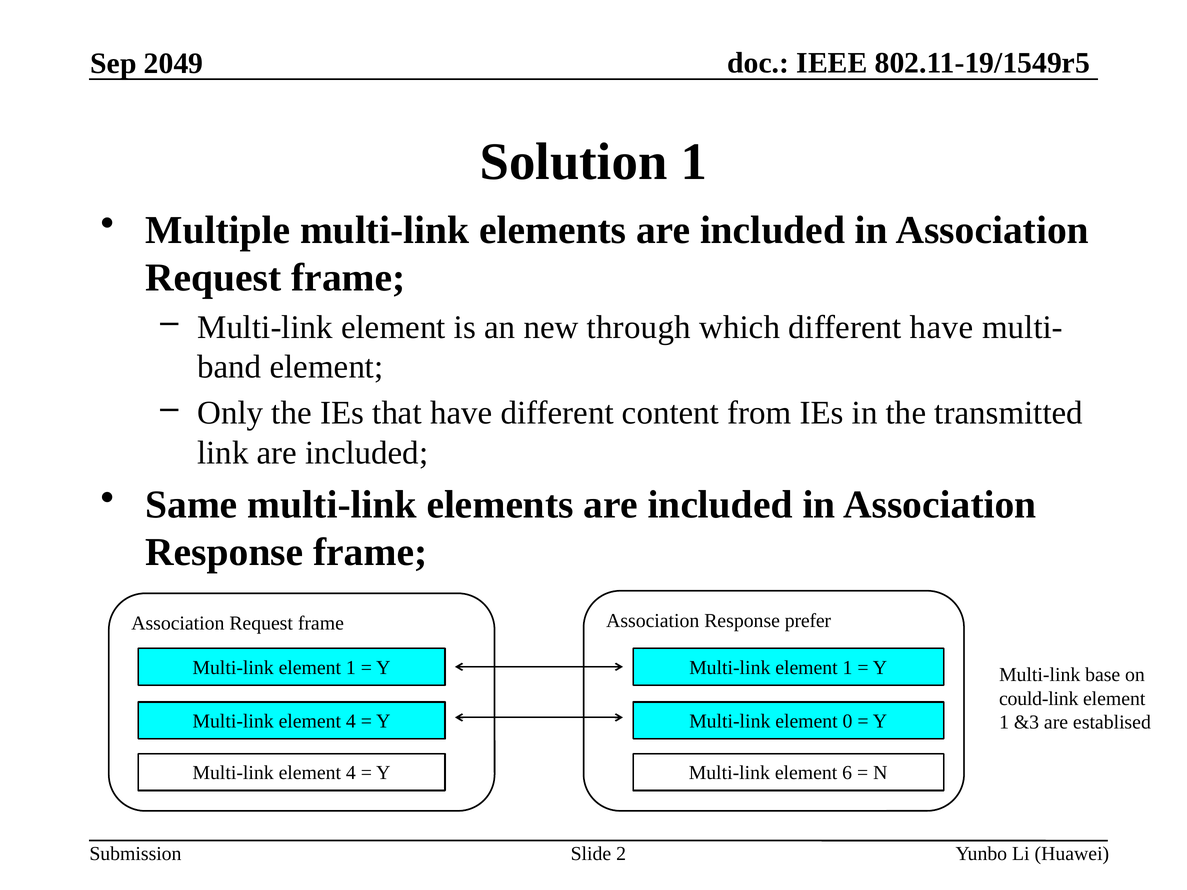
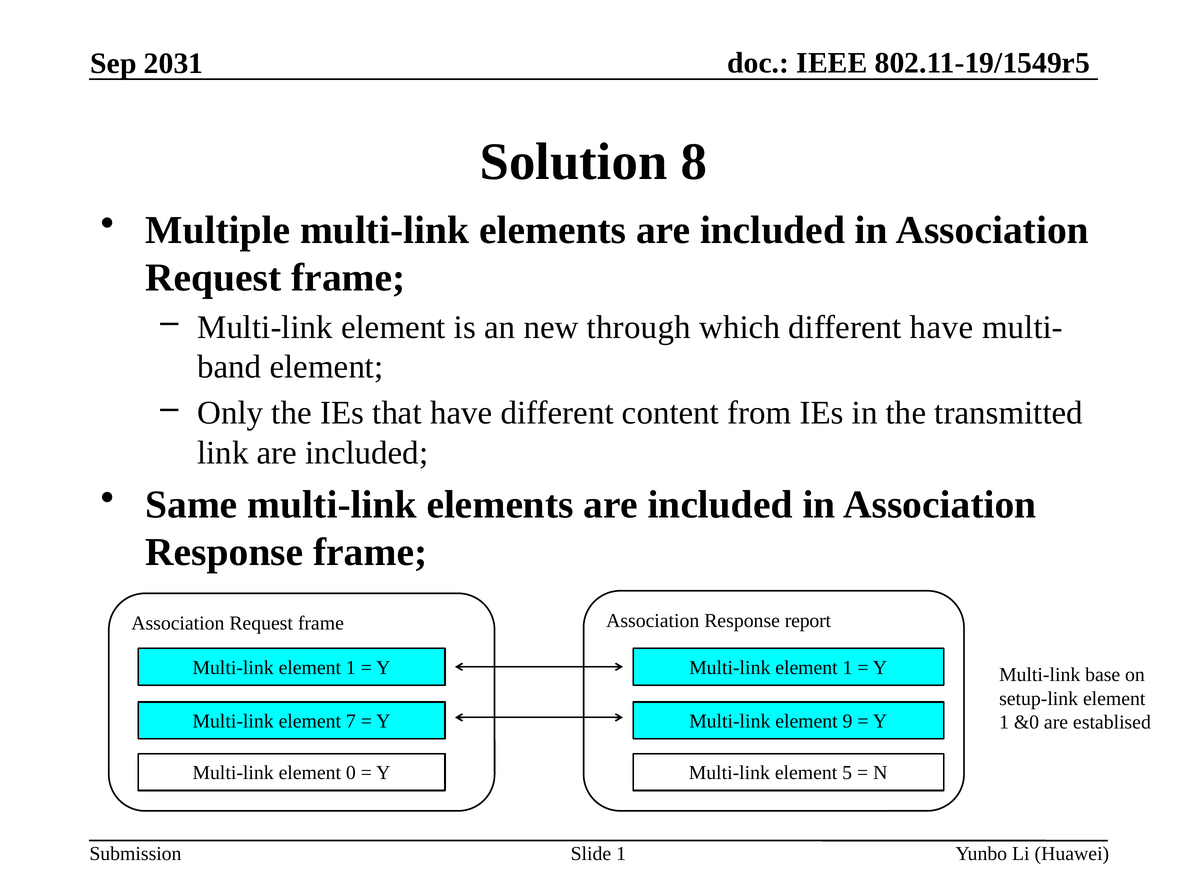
2049: 2049 -> 2031
Solution 1: 1 -> 8
prefer: prefer -> report
could-link: could-link -> setup-link
4 at (351, 721): 4 -> 7
0: 0 -> 9
&3: &3 -> &0
4 at (351, 773): 4 -> 0
6: 6 -> 5
Slide 2: 2 -> 1
